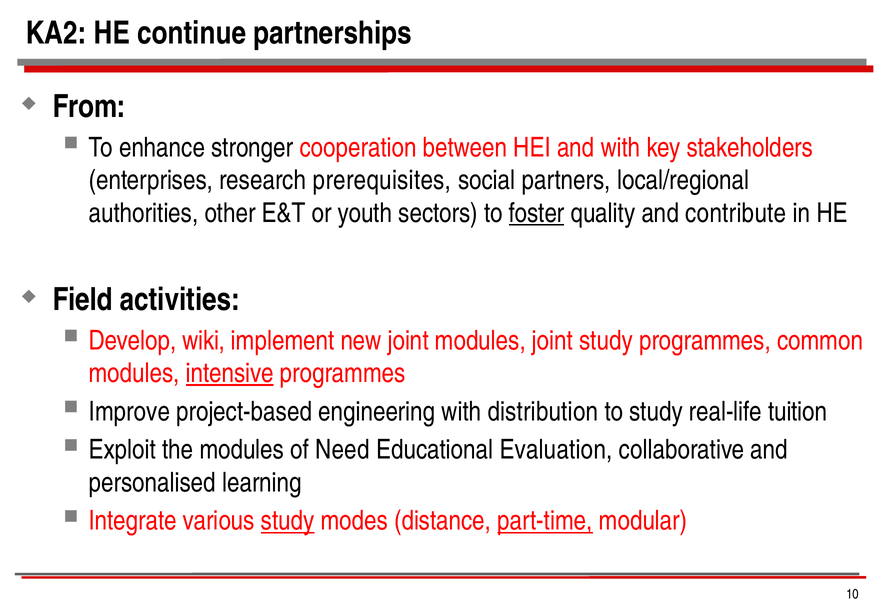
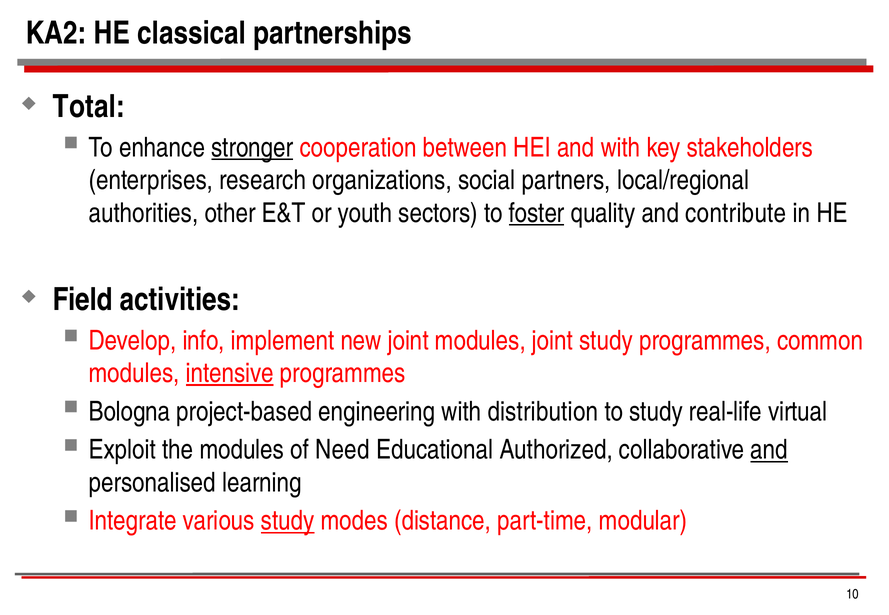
continue: continue -> classical
From: From -> Total
stronger underline: none -> present
prerequisites: prerequisites -> organizations
wiki: wiki -> info
Improve: Improve -> Bologna
tuition: tuition -> virtual
Evaluation: Evaluation -> Authorized
and at (769, 450) underline: none -> present
part-time underline: present -> none
